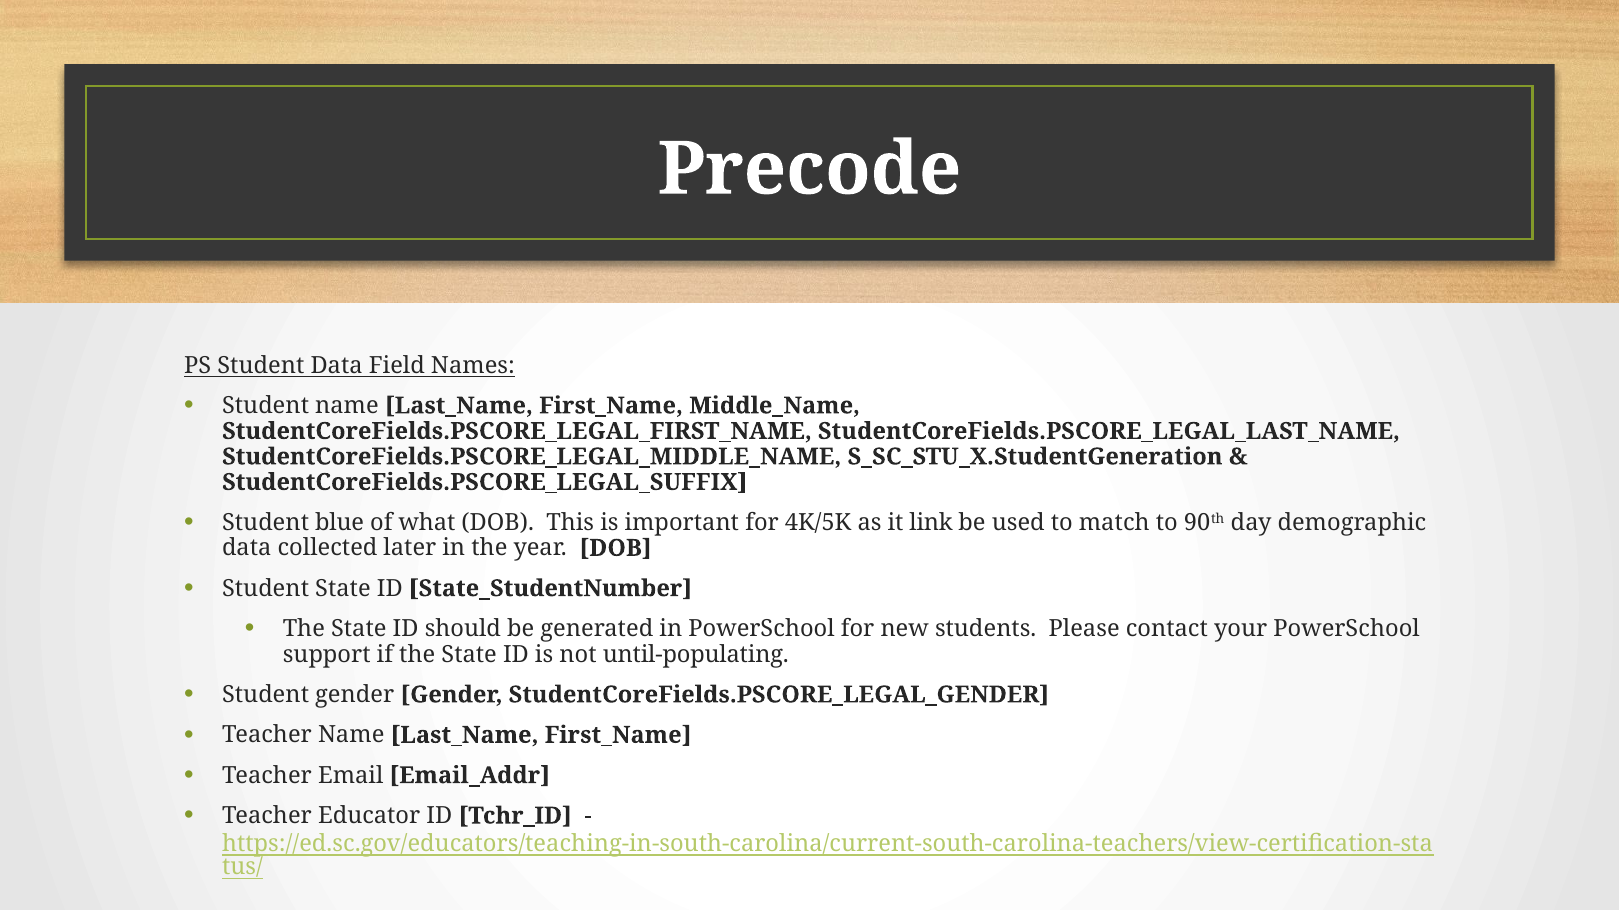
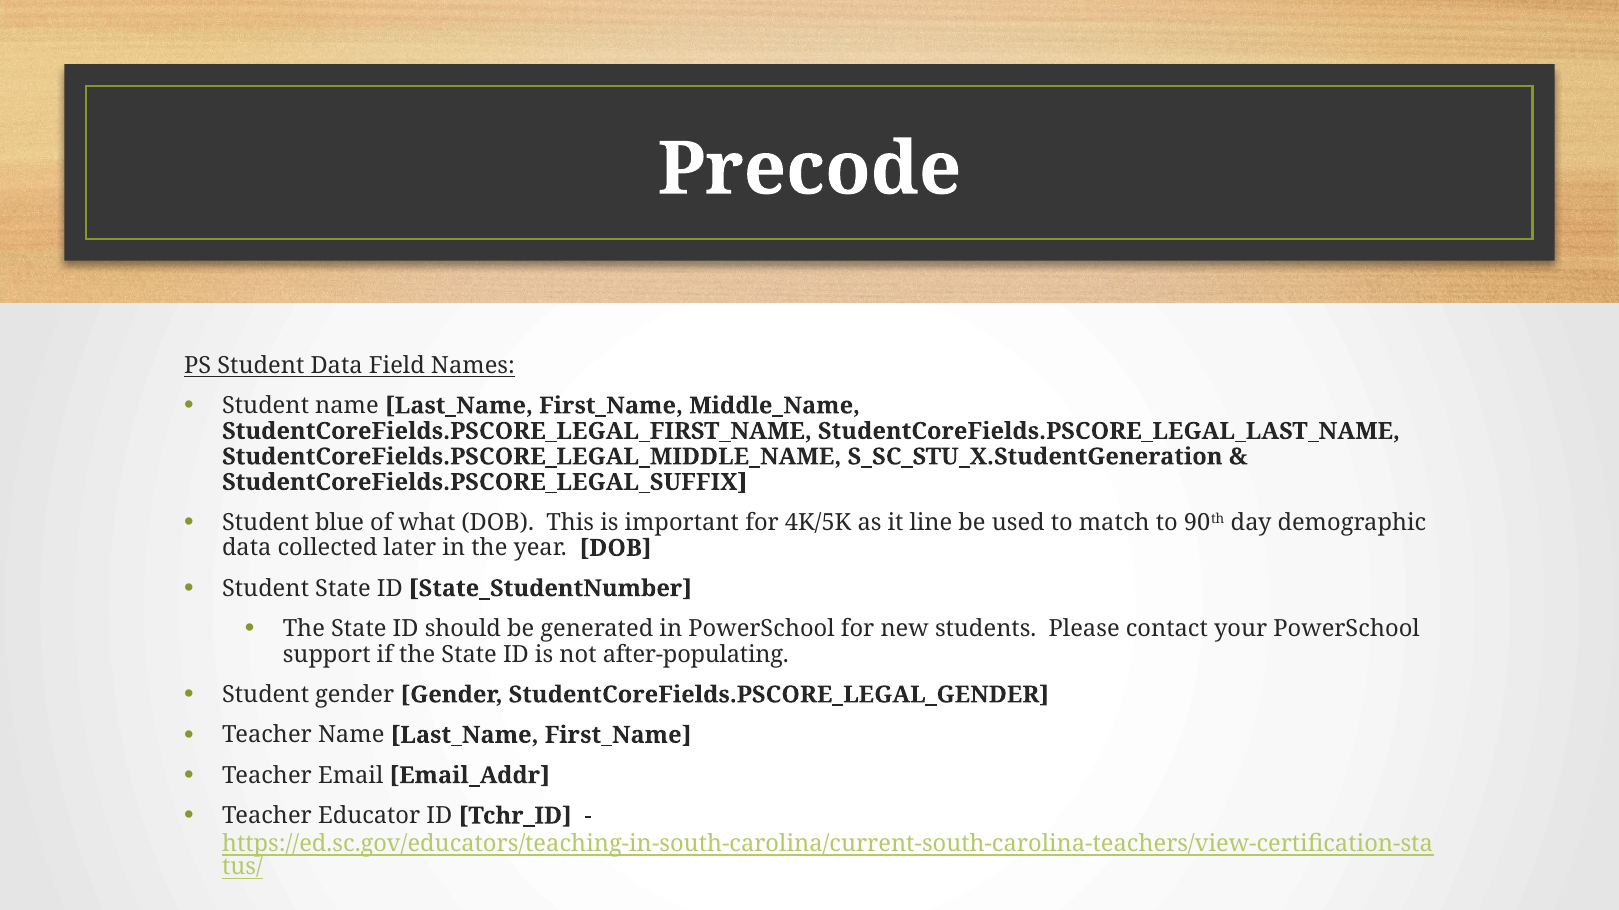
link: link -> line
until-populating: until-populating -> after-populating
